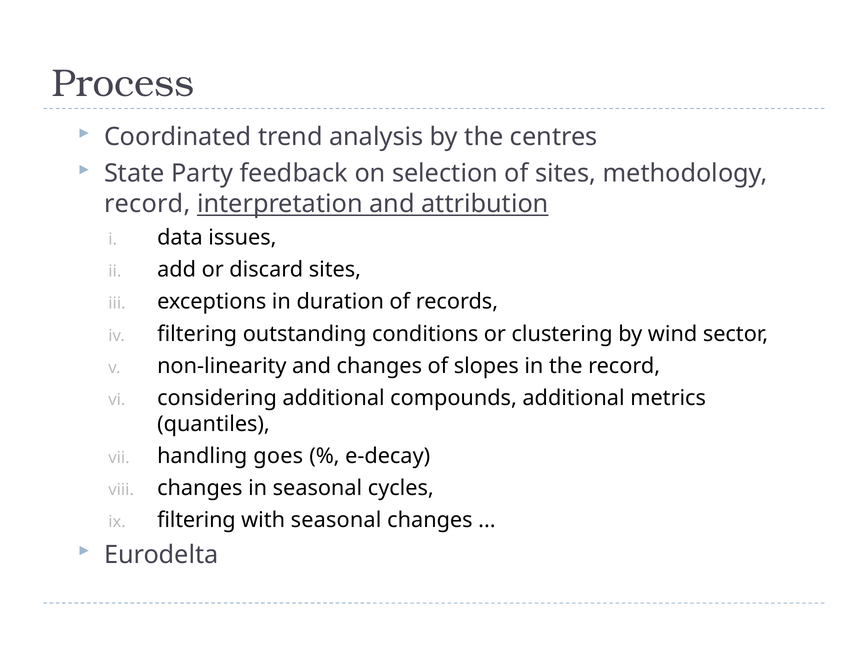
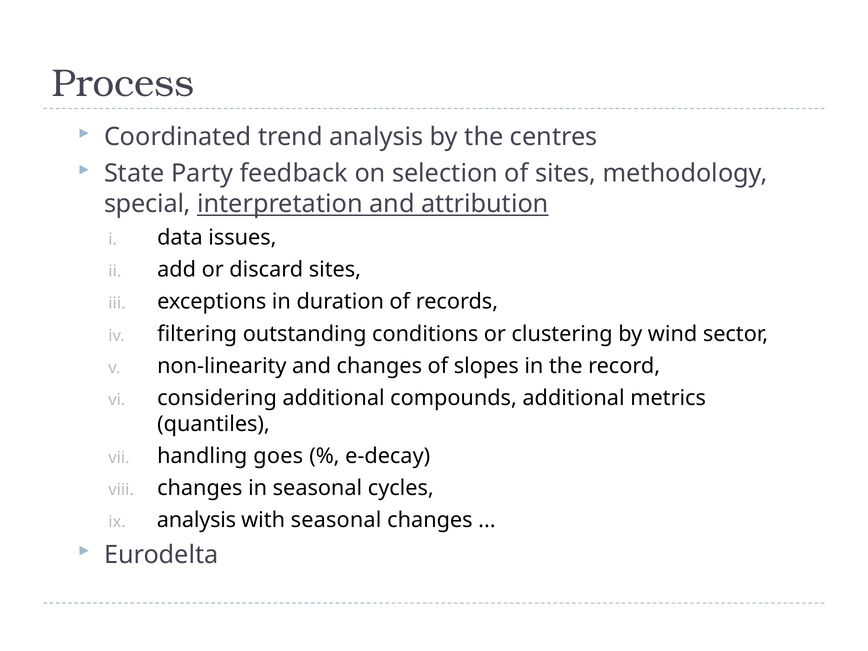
record at (147, 204): record -> special
filtering at (196, 520): filtering -> analysis
